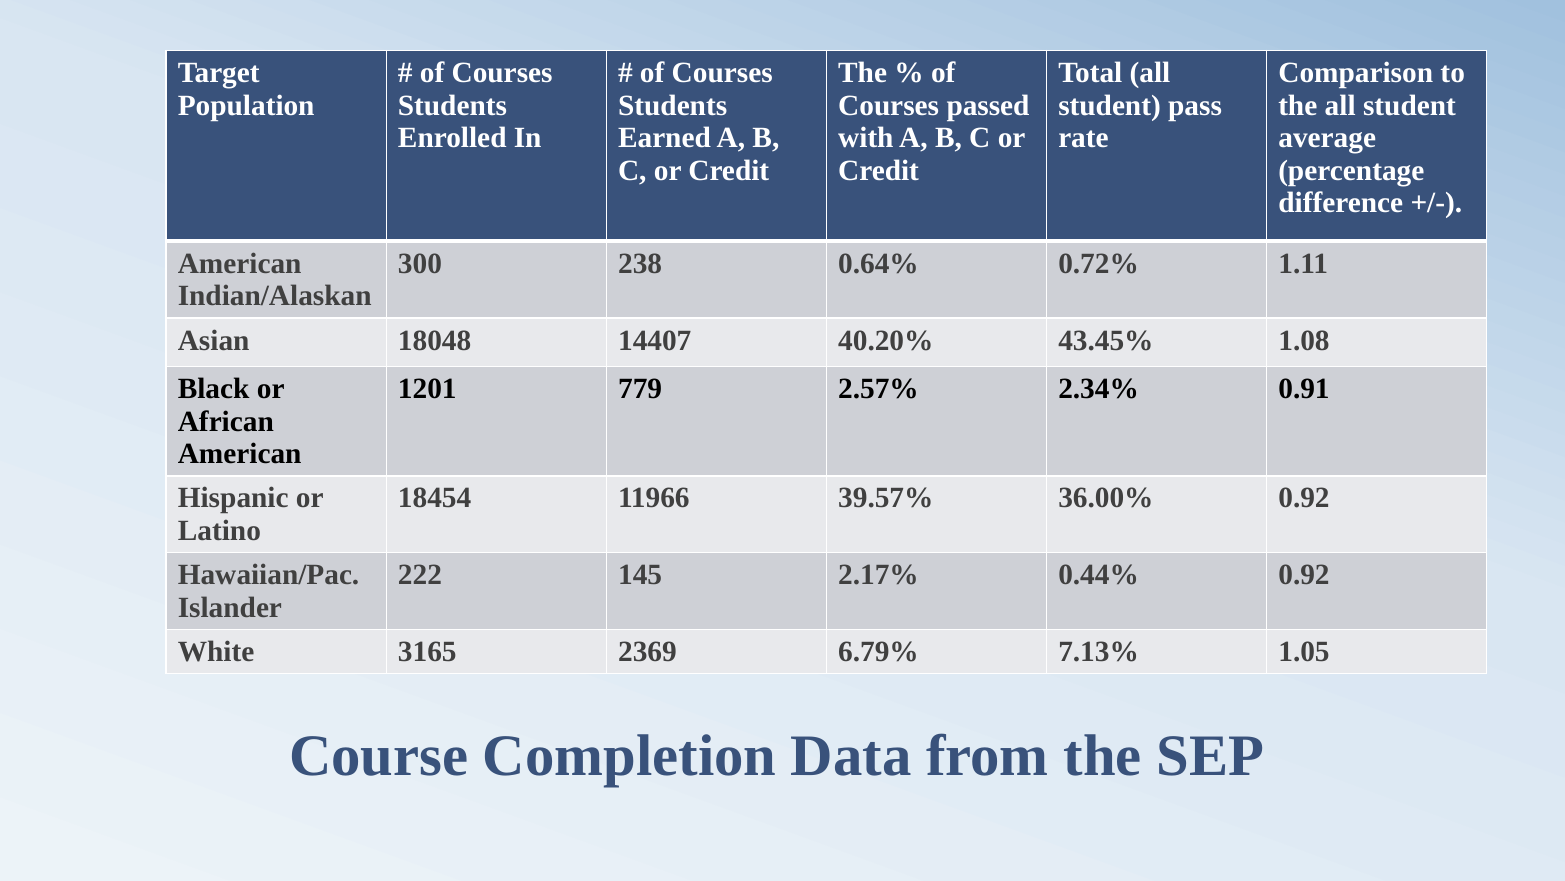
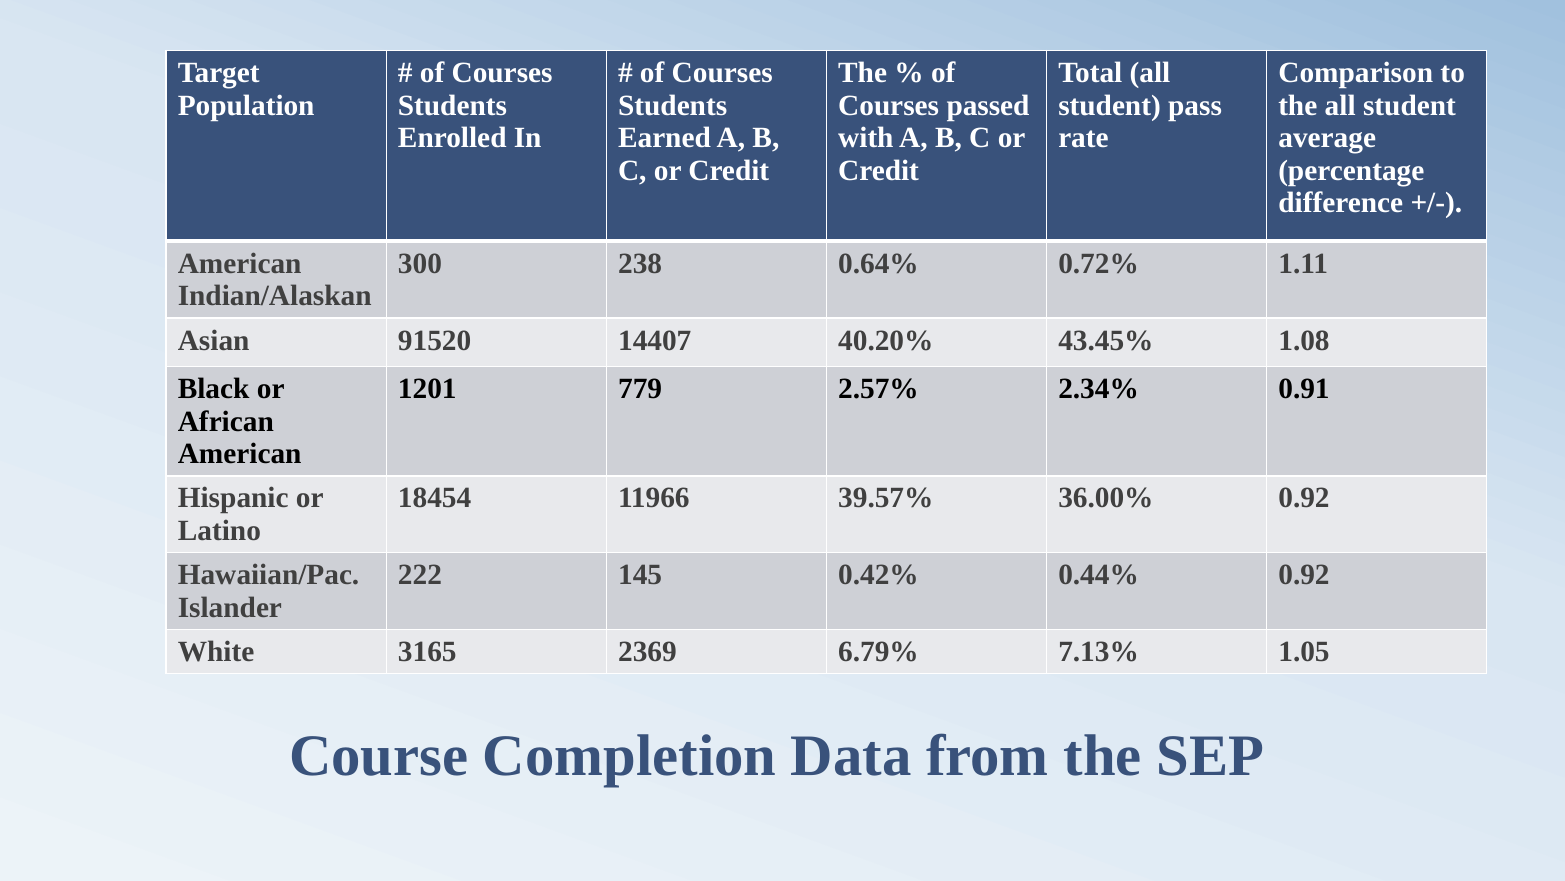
18048: 18048 -> 91520
2.17%: 2.17% -> 0.42%
